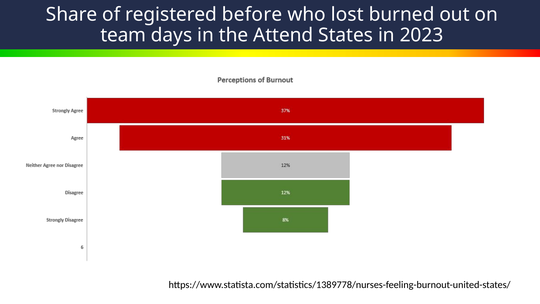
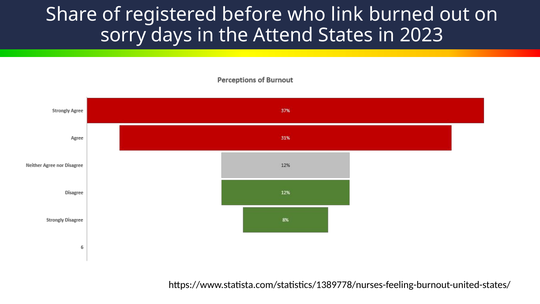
lost: lost -> link
team: team -> sorry
